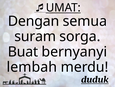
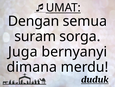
Buat: Buat -> Juga
lembah: lembah -> dimana
